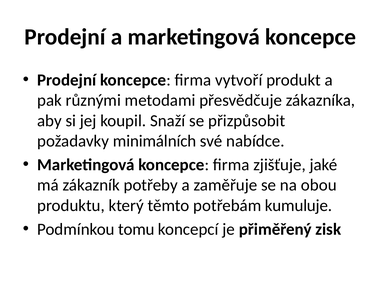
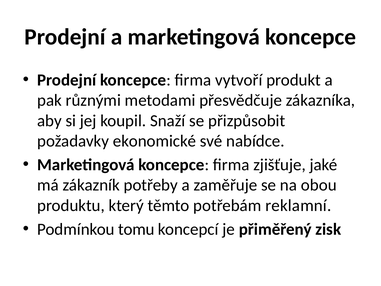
minimálních: minimálních -> ekonomické
kumuluje: kumuluje -> reklamní
